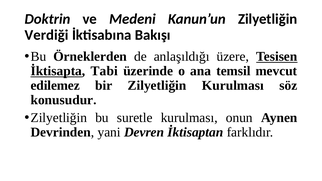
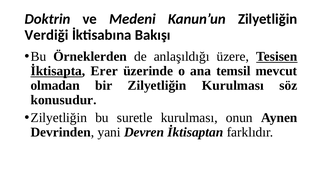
Tabi: Tabi -> Erer
edilemez: edilemez -> olmadan
